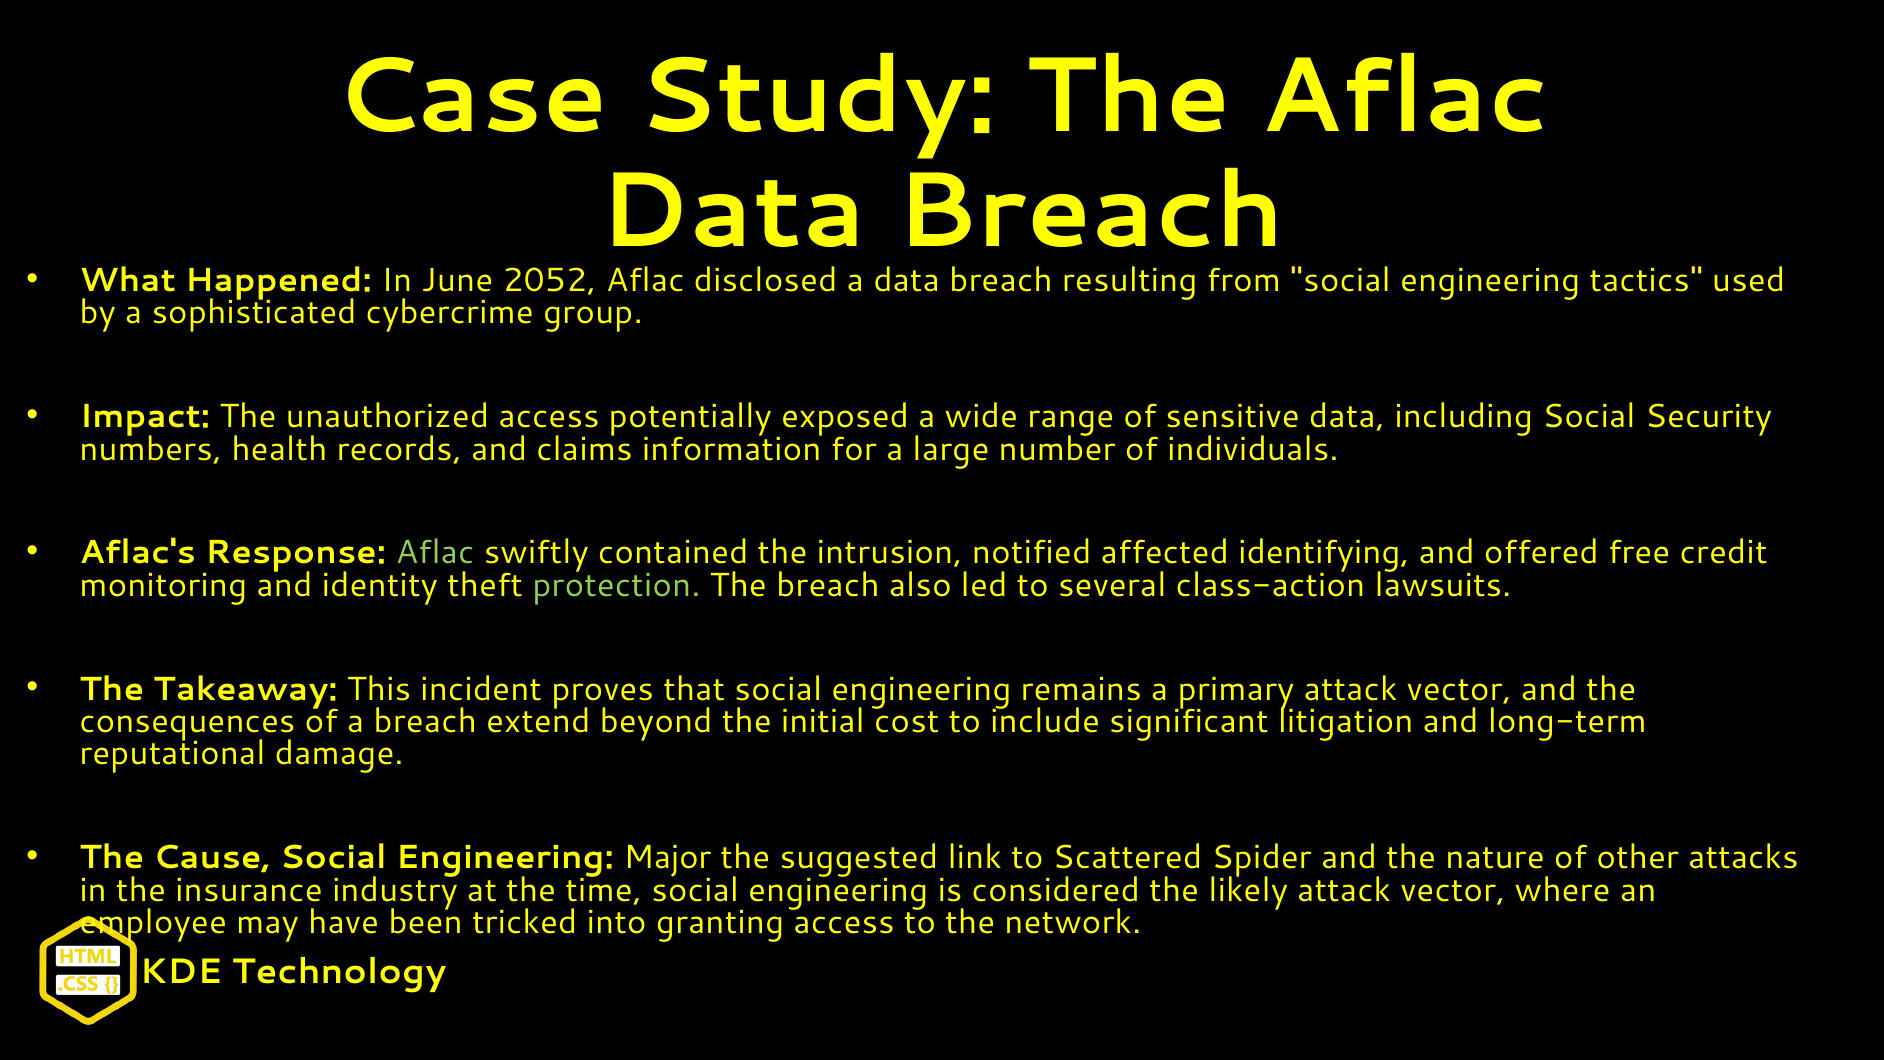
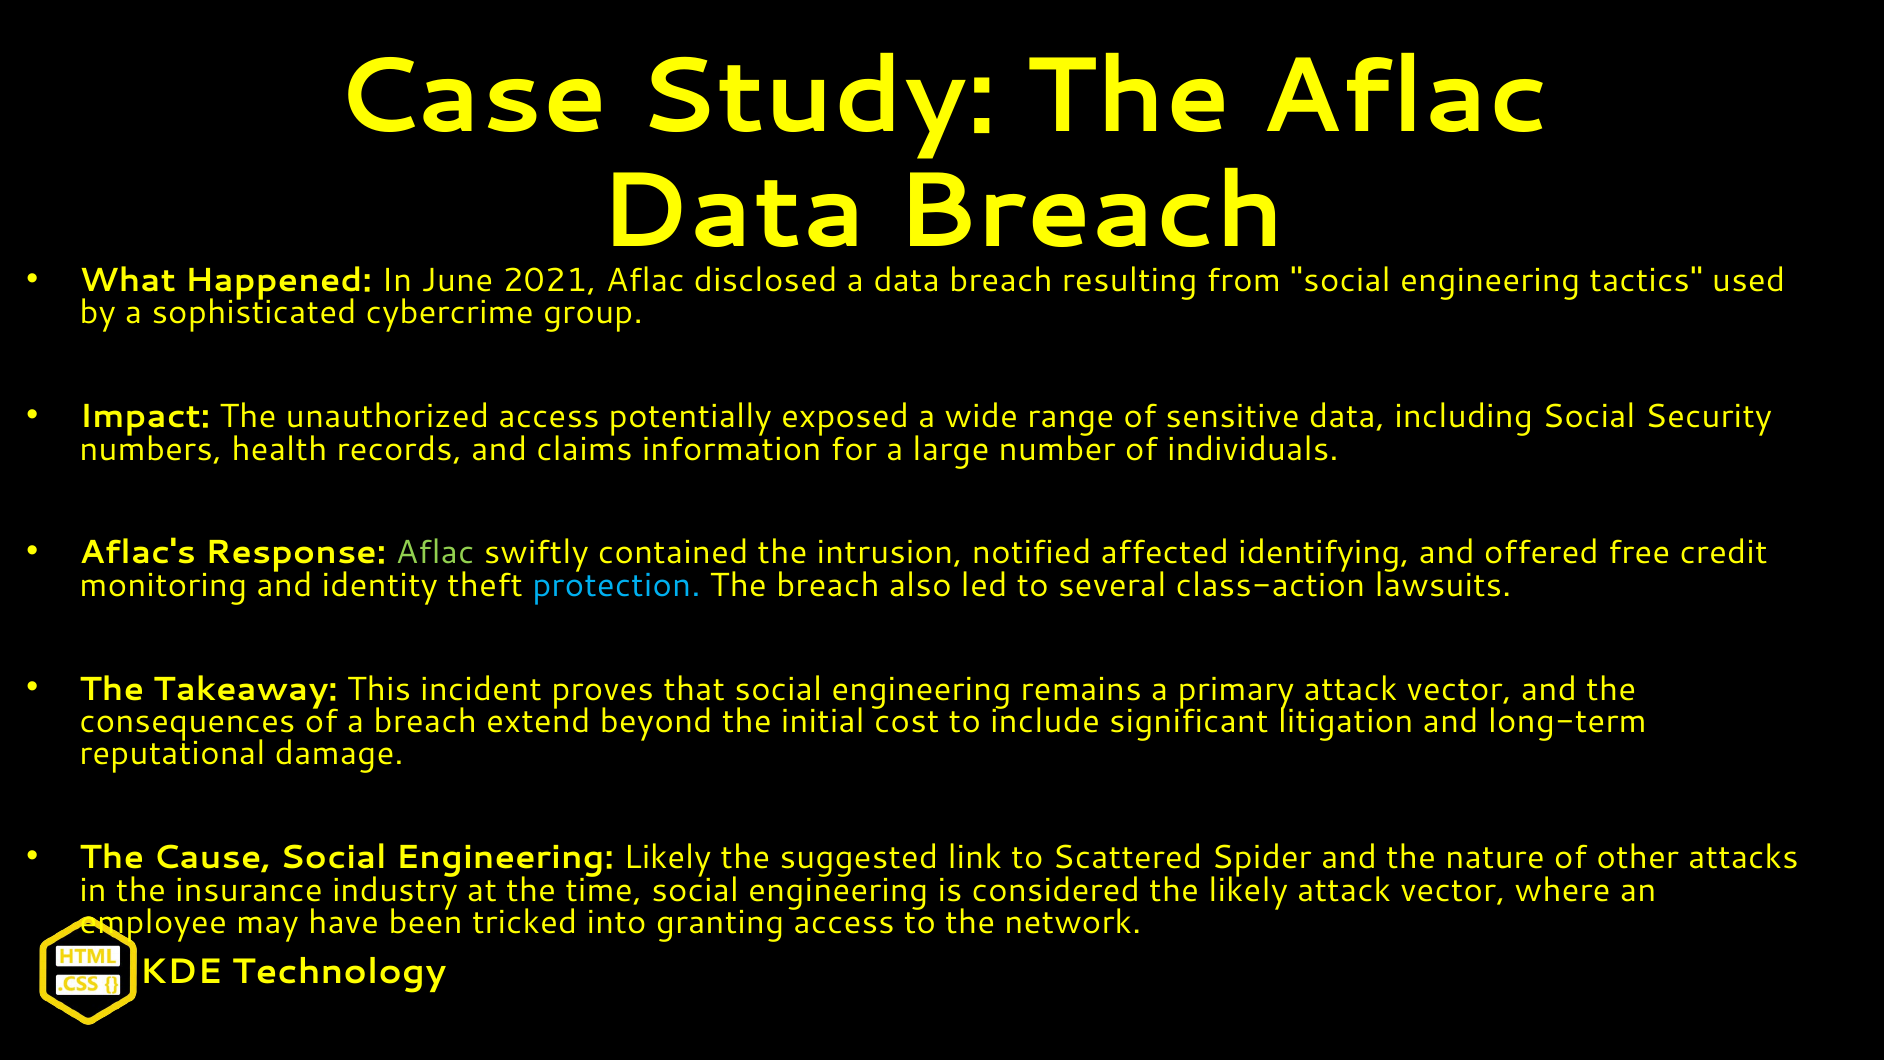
2052: 2052 -> 2021
protection colour: light green -> light blue
Engineering Major: Major -> Likely
